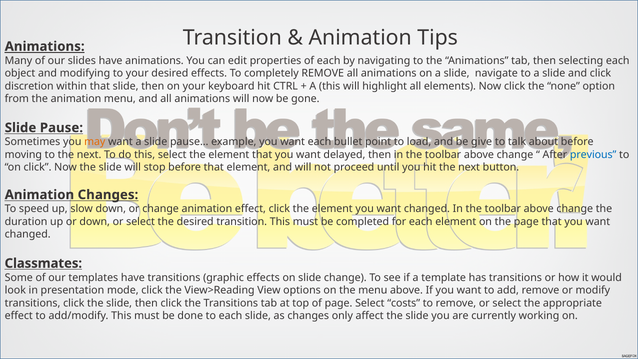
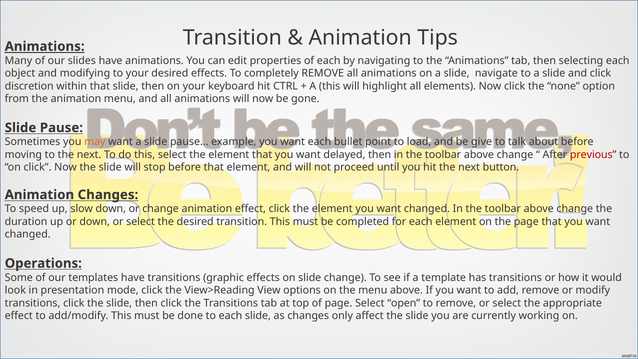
previous colour: blue -> red
Classmates: Classmates -> Operations
costs: costs -> open
